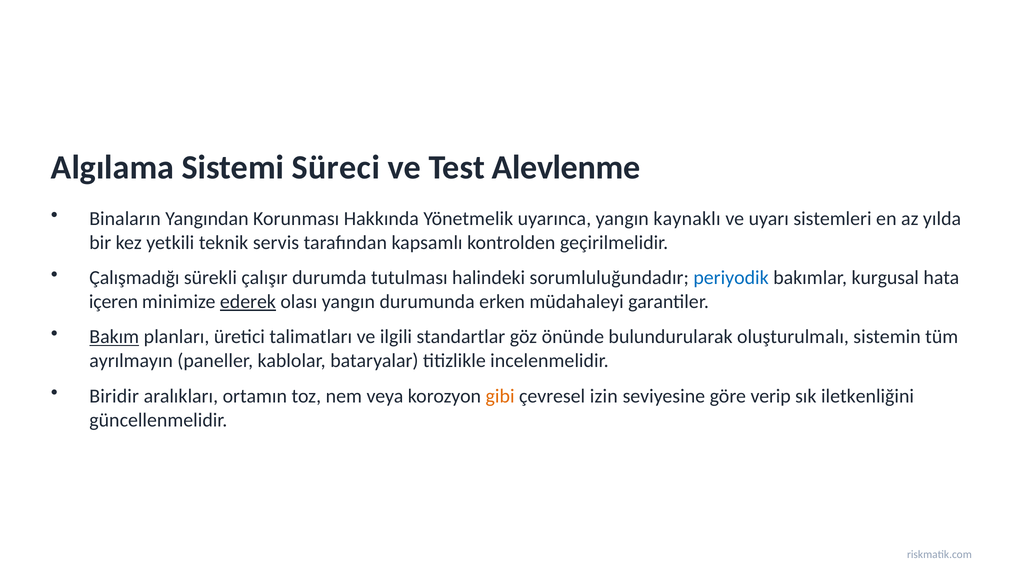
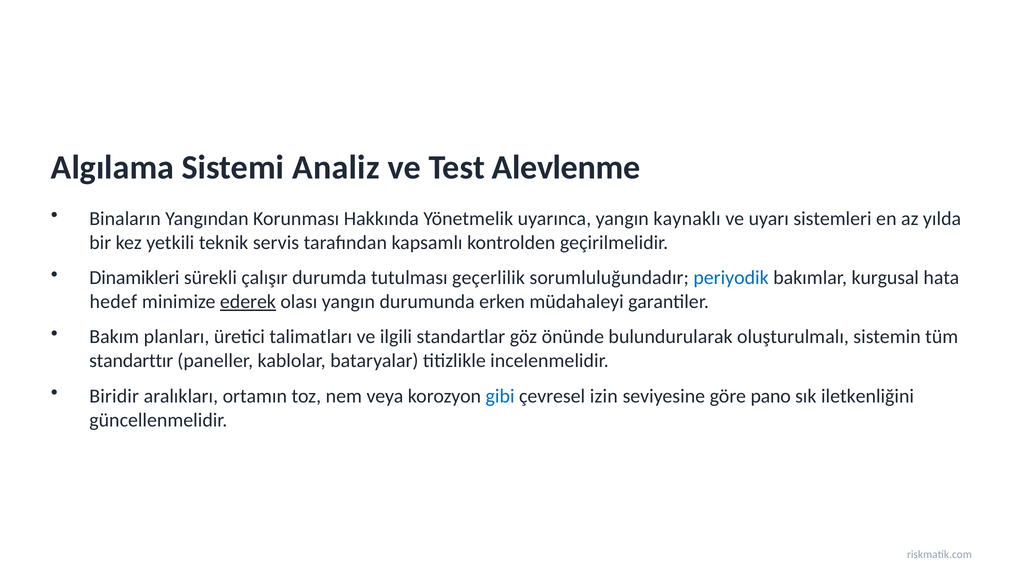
Süreci: Süreci -> Analiz
Çalışmadığı: Çalışmadığı -> Dinamikleri
halindeki: halindeki -> geçerlilik
içeren: içeren -> hedef
Bakım underline: present -> none
ayrılmayın: ayrılmayın -> standarttır
gibi colour: orange -> blue
verip: verip -> pano
